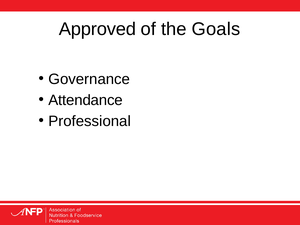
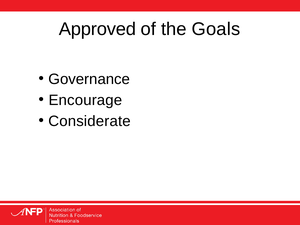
Attendance: Attendance -> Encourage
Professional: Professional -> Considerate
